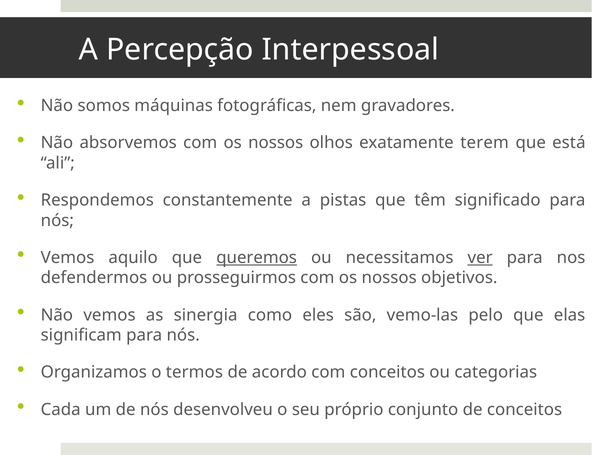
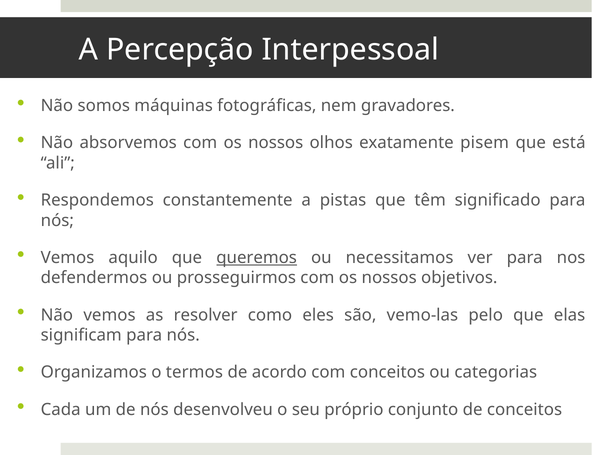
terem: terem -> pisem
ver underline: present -> none
sinergia: sinergia -> resolver
